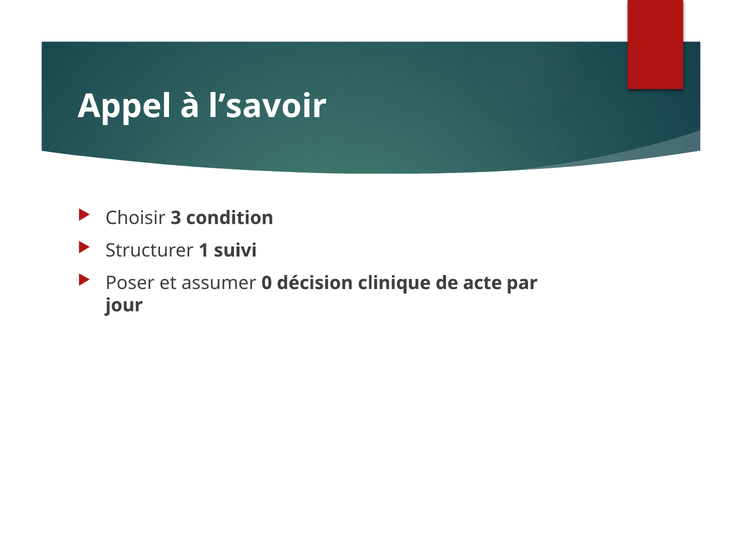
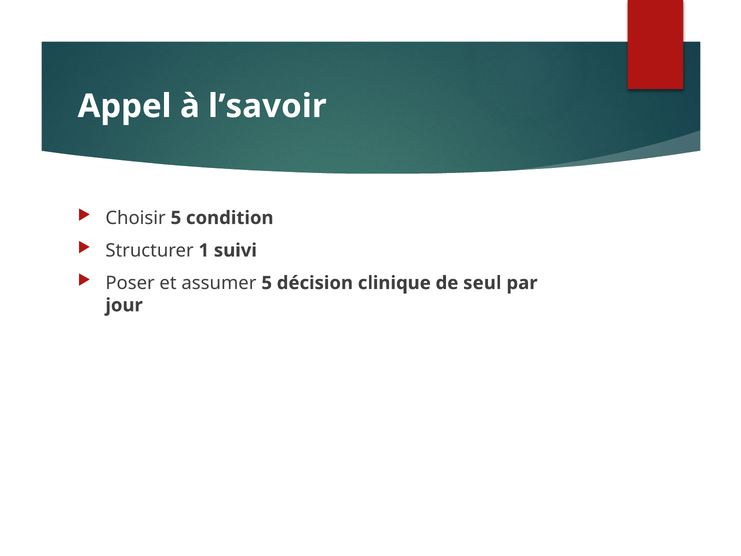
Choisir 3: 3 -> 5
assumer 0: 0 -> 5
acte: acte -> seul
